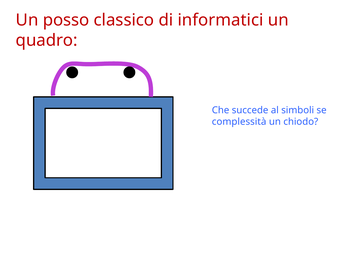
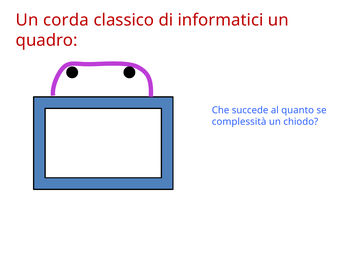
posso: posso -> corda
simboli: simboli -> quanto
